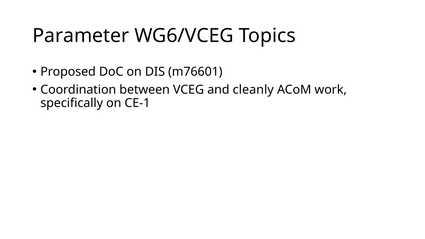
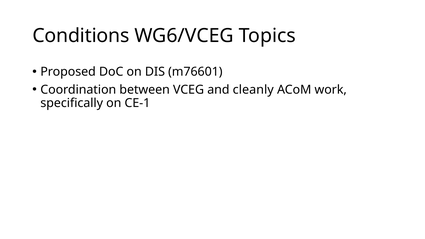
Parameter: Parameter -> Conditions
